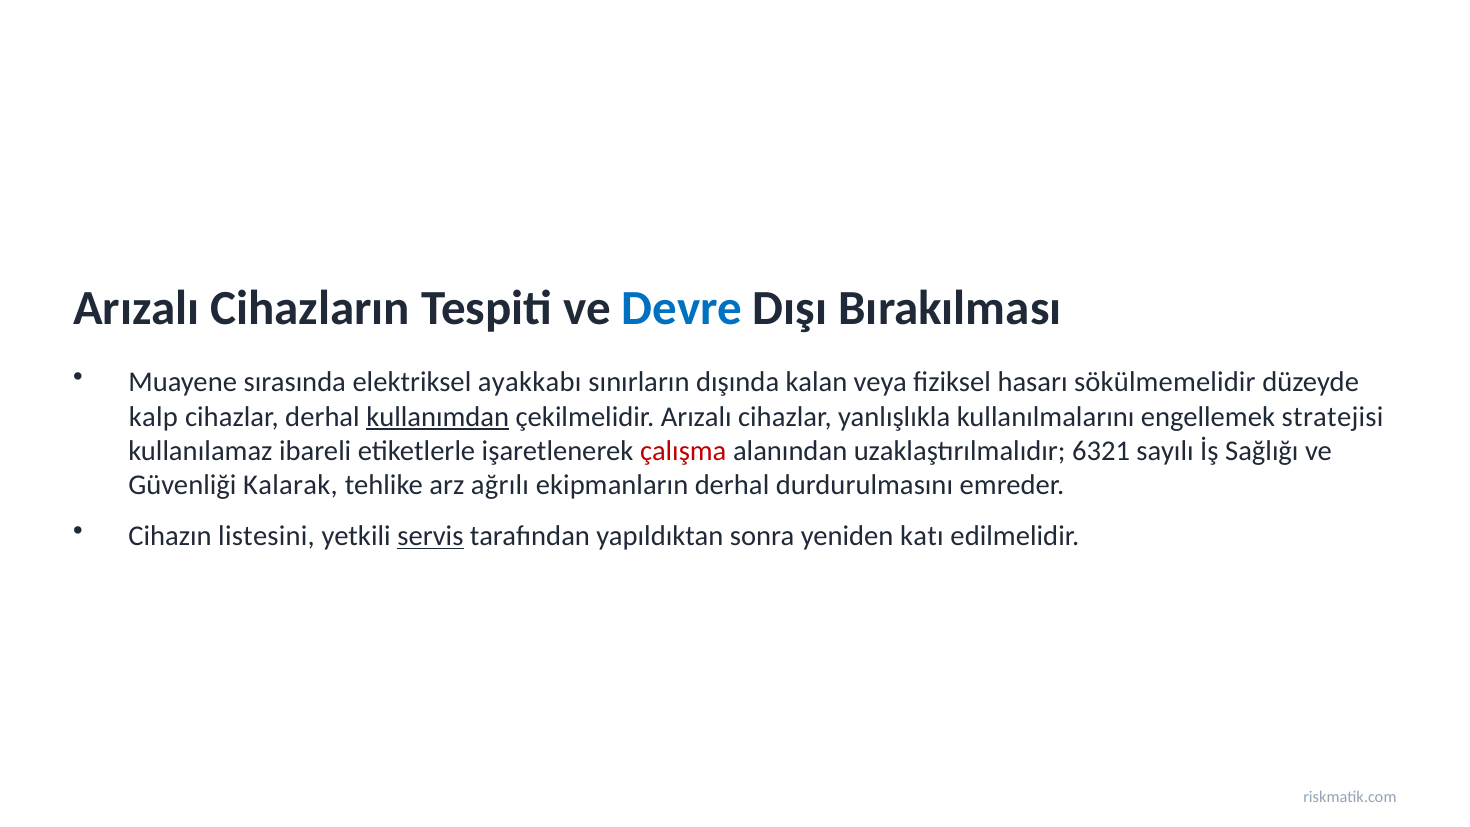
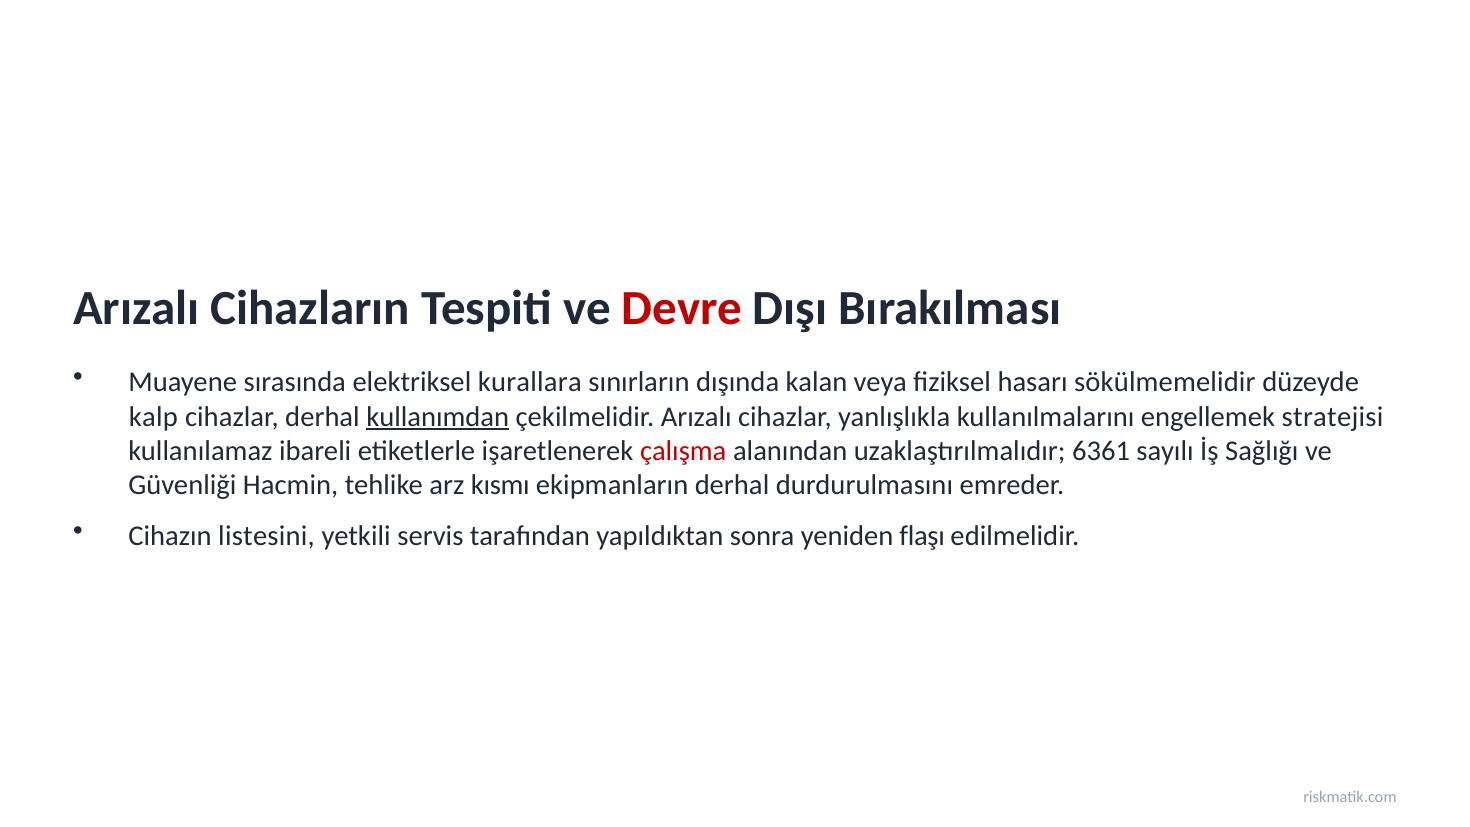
Devre colour: blue -> red
ayakkabı: ayakkabı -> kurallara
6321: 6321 -> 6361
Kalarak: Kalarak -> Hacmin
ağrılı: ağrılı -> kısmı
servis underline: present -> none
katı: katı -> flaşı
